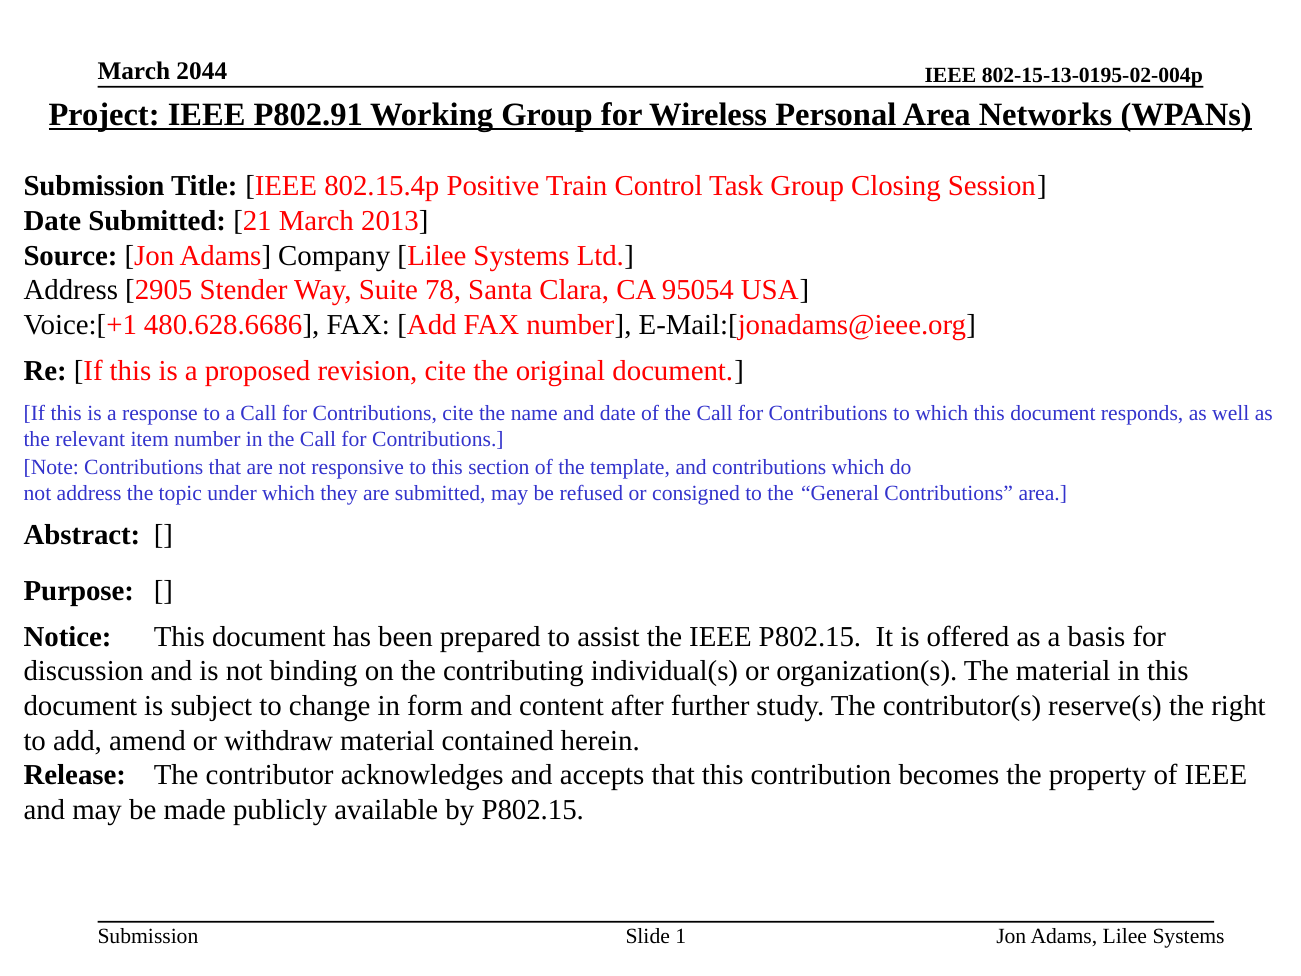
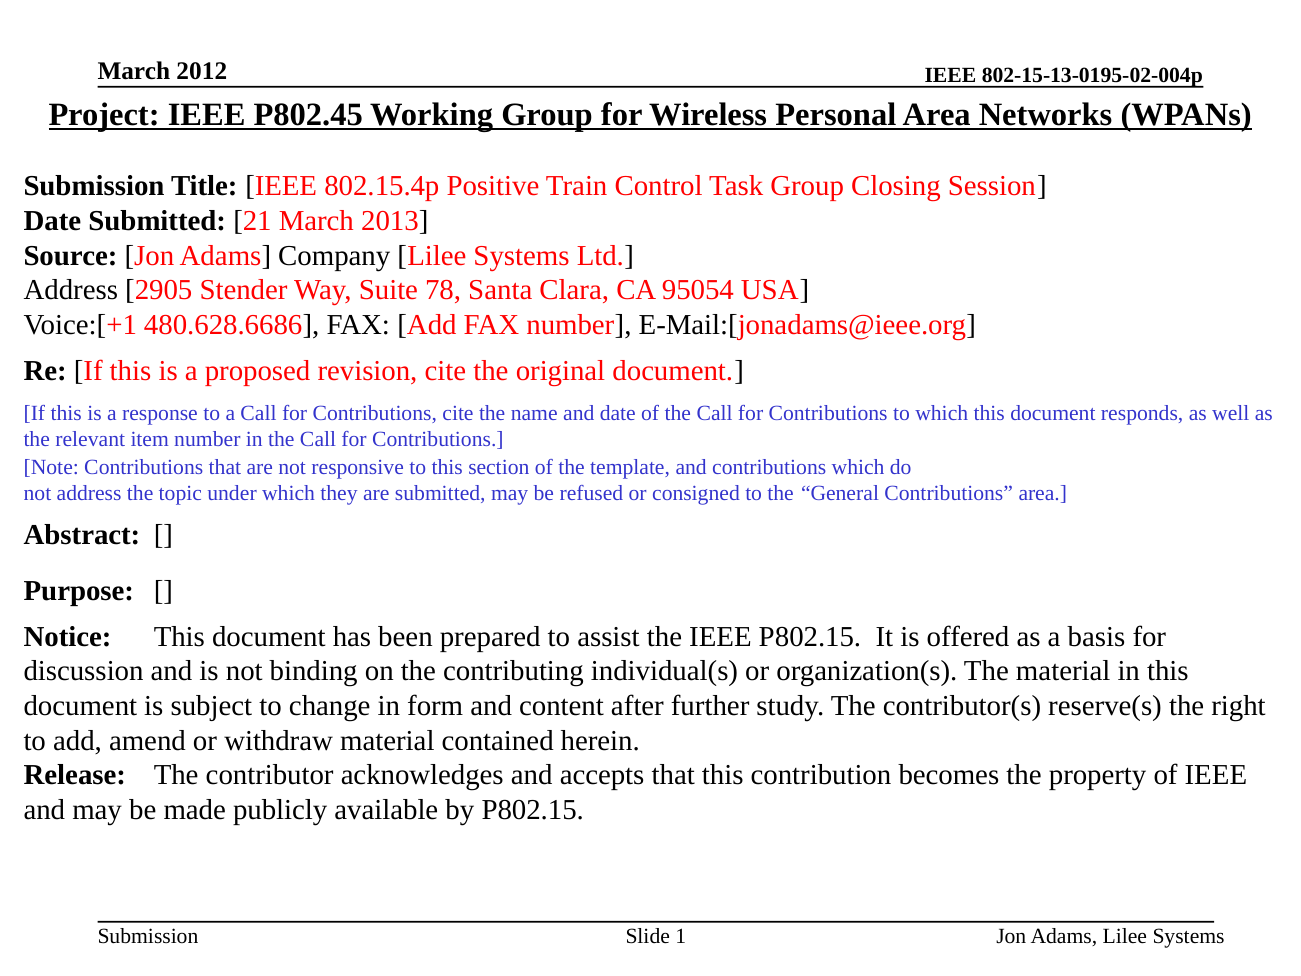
2044: 2044 -> 2012
P802.91: P802.91 -> P802.45
